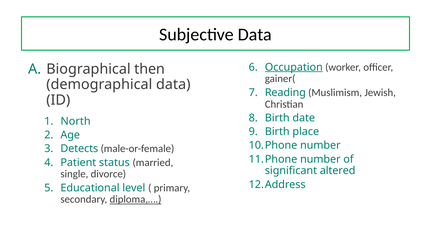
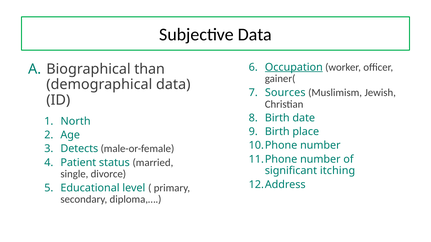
then: then -> than
Reading: Reading -> Sources
altered: altered -> itching
diploma,… underline: present -> none
